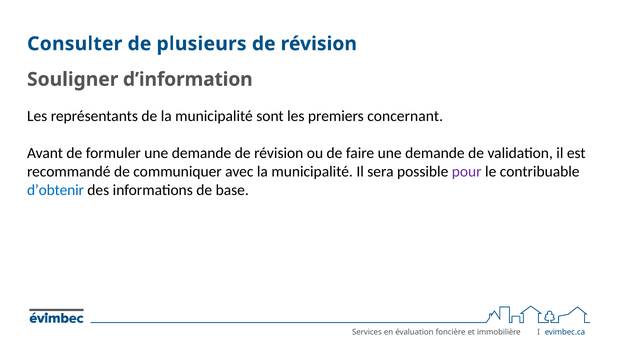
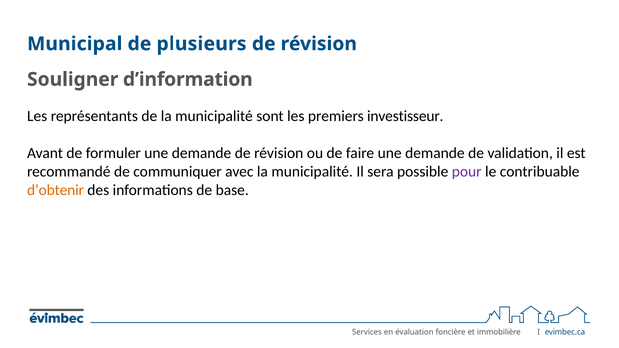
Consulter: Consulter -> Municipal
concernant: concernant -> investisseur
d’obtenir colour: blue -> orange
